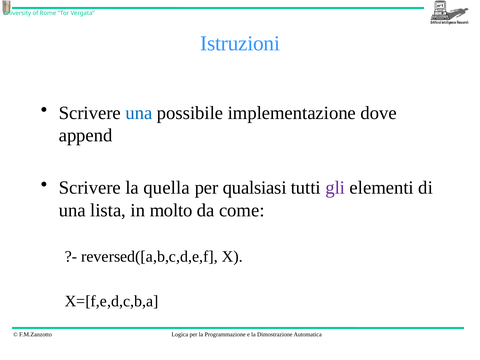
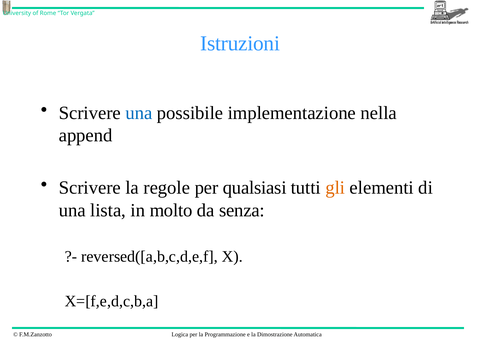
dove: dove -> nella
quella: quella -> regole
gli colour: purple -> orange
come: come -> senza
